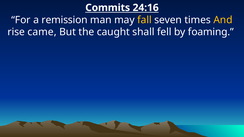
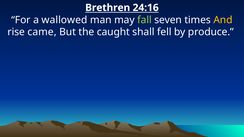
Commits: Commits -> Brethren
remission: remission -> wallowed
fall colour: yellow -> light green
foaming: foaming -> produce
